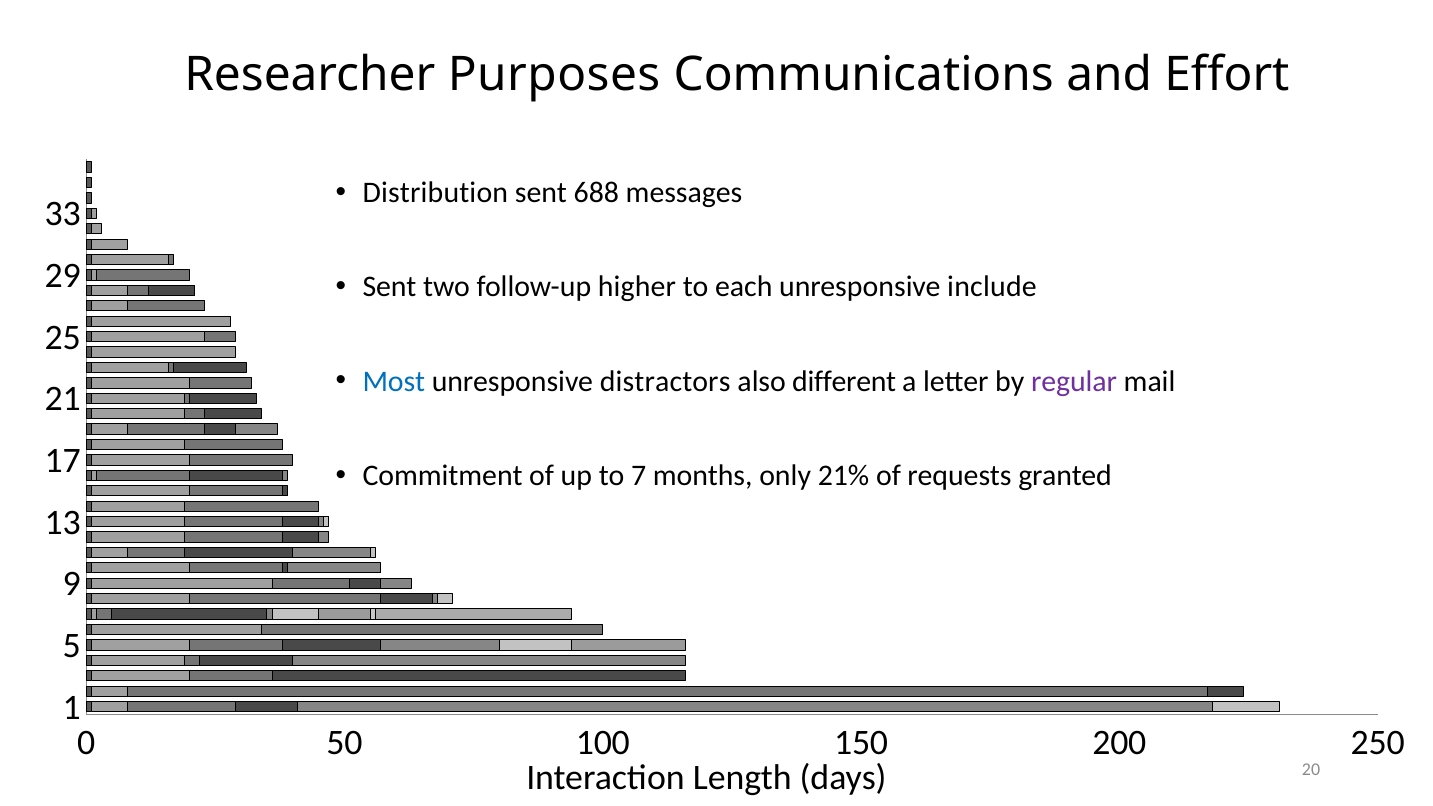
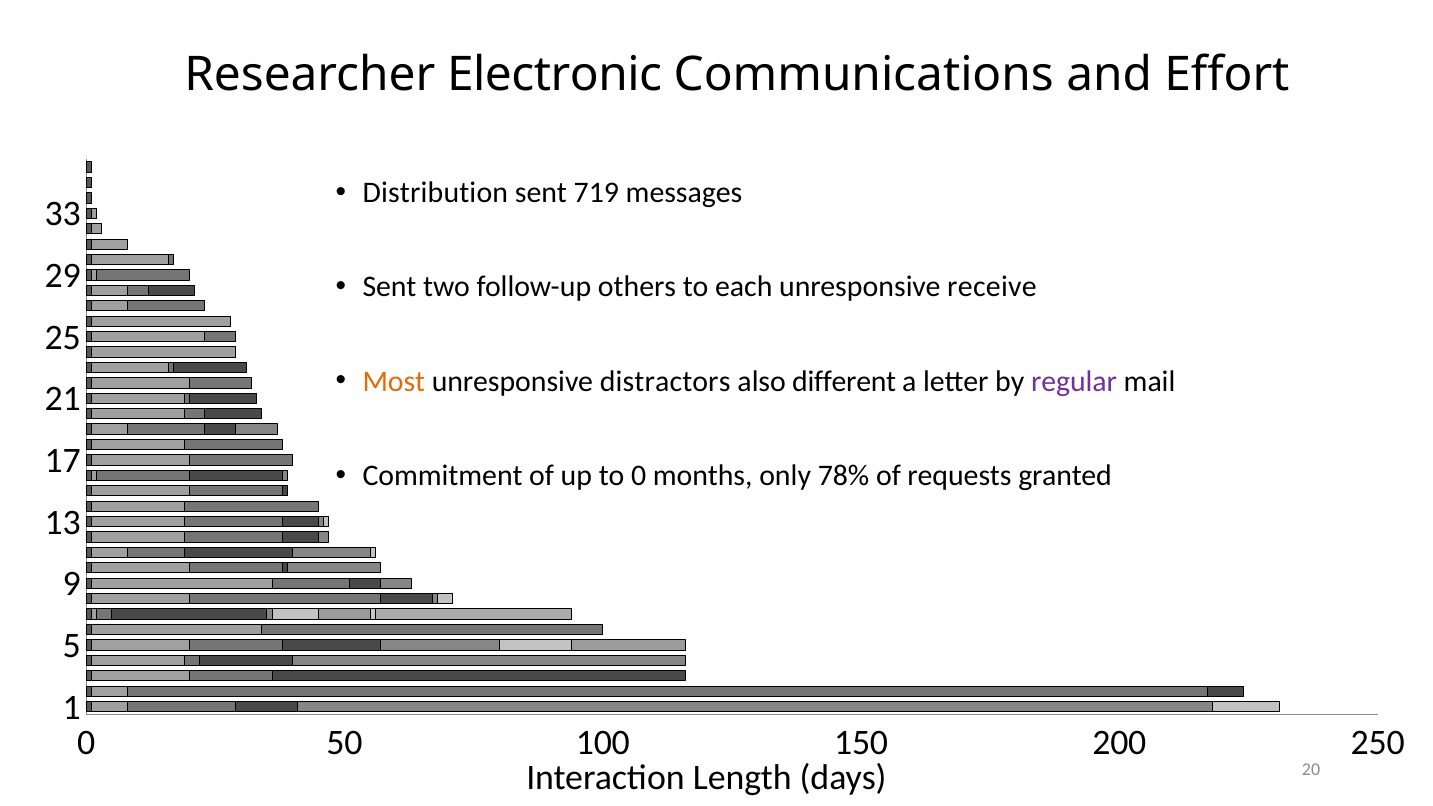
Purposes: Purposes -> Electronic
688: 688 -> 719
higher: higher -> others
include: include -> receive
Most colour: blue -> orange
to 7: 7 -> 0
21%: 21% -> 78%
